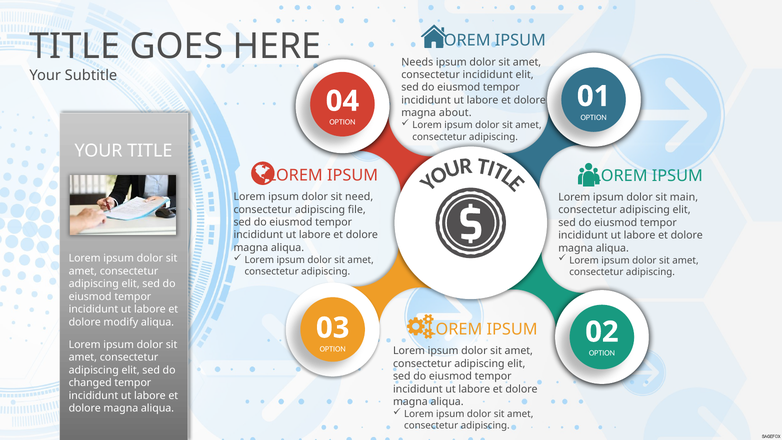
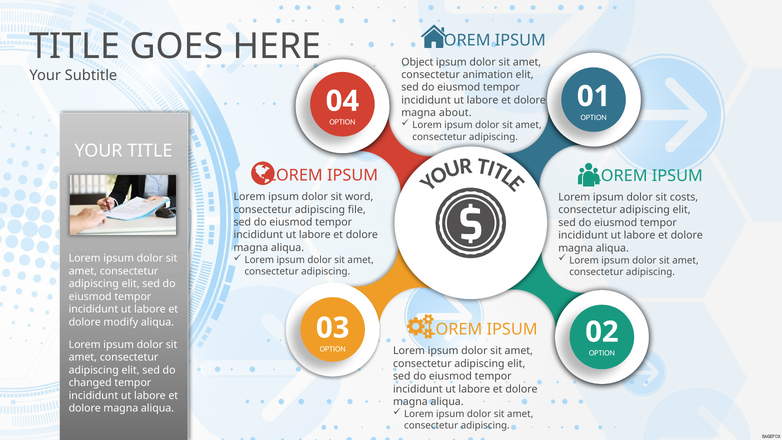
Needs: Needs -> Object
consectetur incididunt: incididunt -> animation
need: need -> word
main: main -> costs
